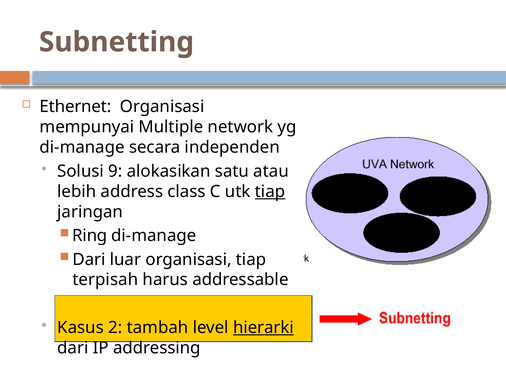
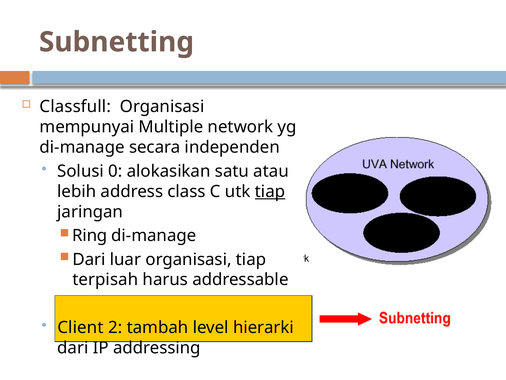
Ethernet: Ethernet -> Classfull
9: 9 -> 0
Kasus: Kasus -> Client
hierarki underline: present -> none
